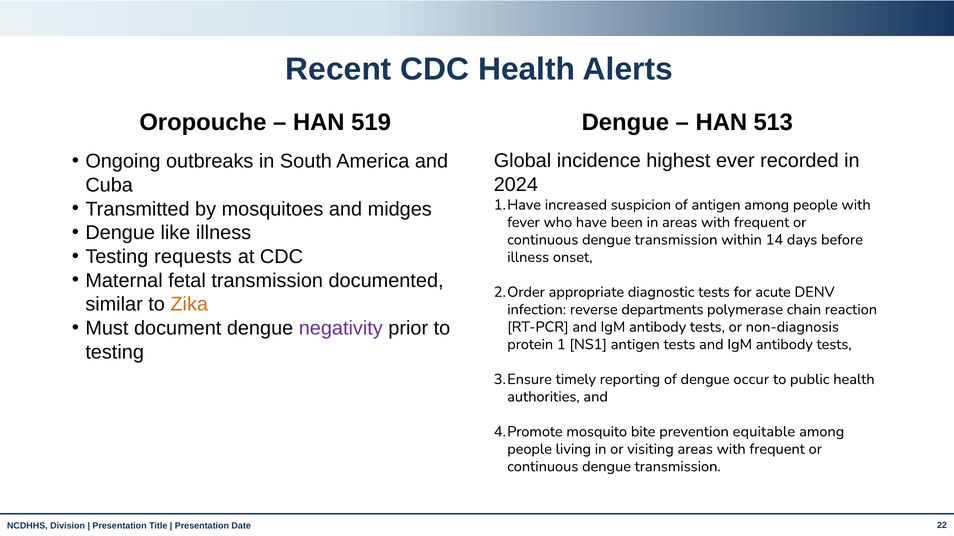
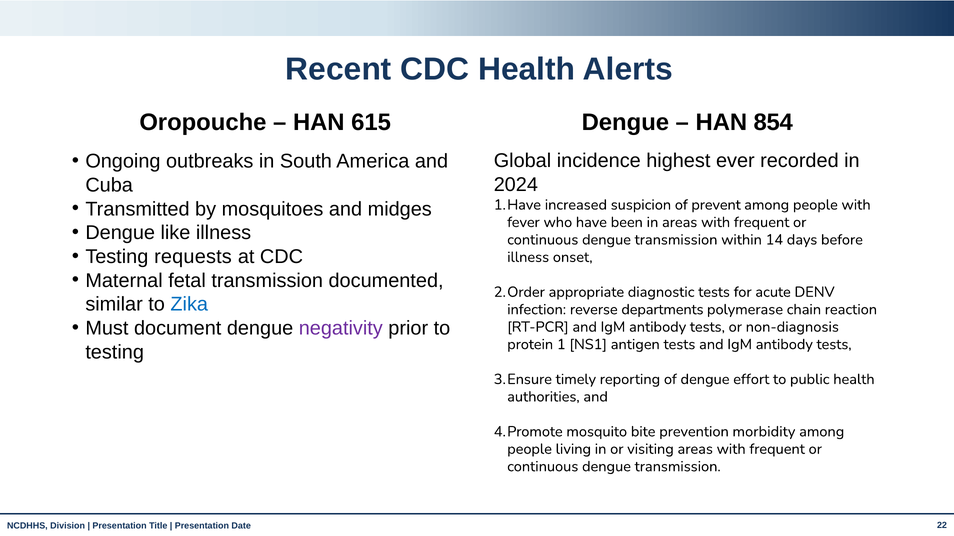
519: 519 -> 615
513: 513 -> 854
of antigen: antigen -> prevent
Zika colour: orange -> blue
occur: occur -> effort
equitable: equitable -> morbidity
